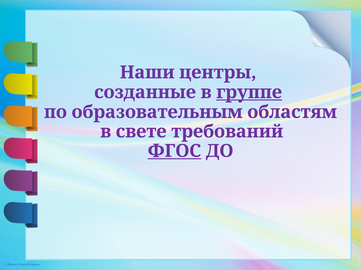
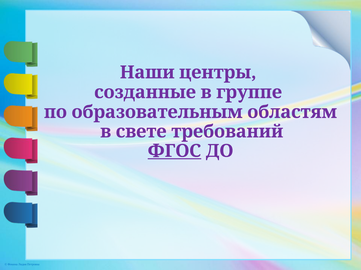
группе underline: present -> none
